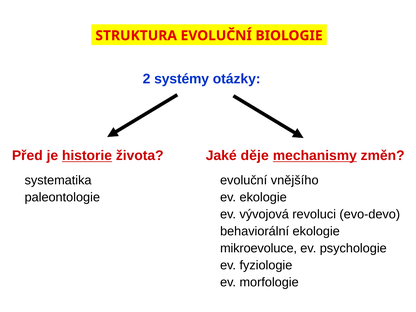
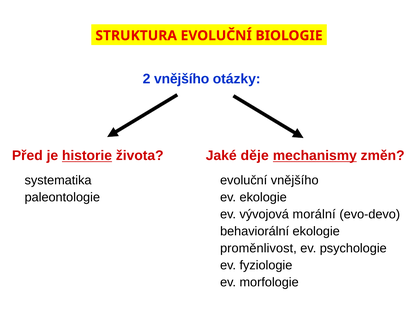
2 systémy: systémy -> vnějšího
revoluci: revoluci -> morální
mikroevoluce: mikroevoluce -> proměnlivost
